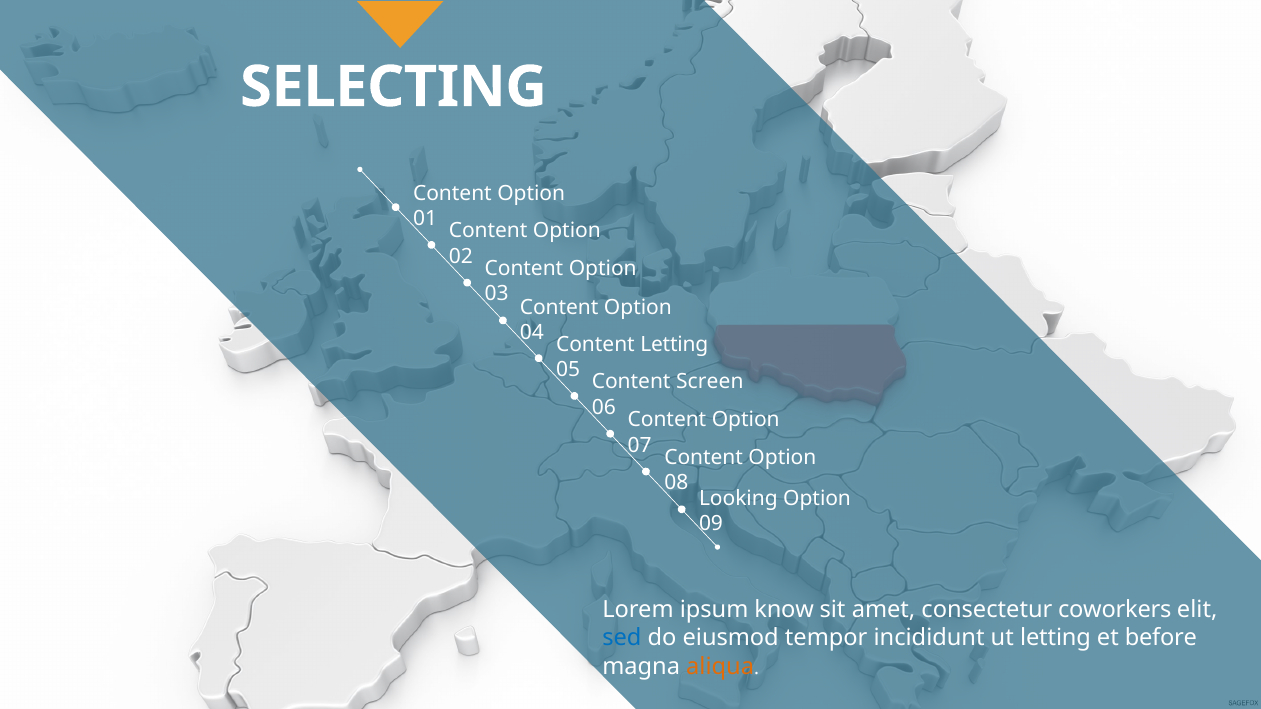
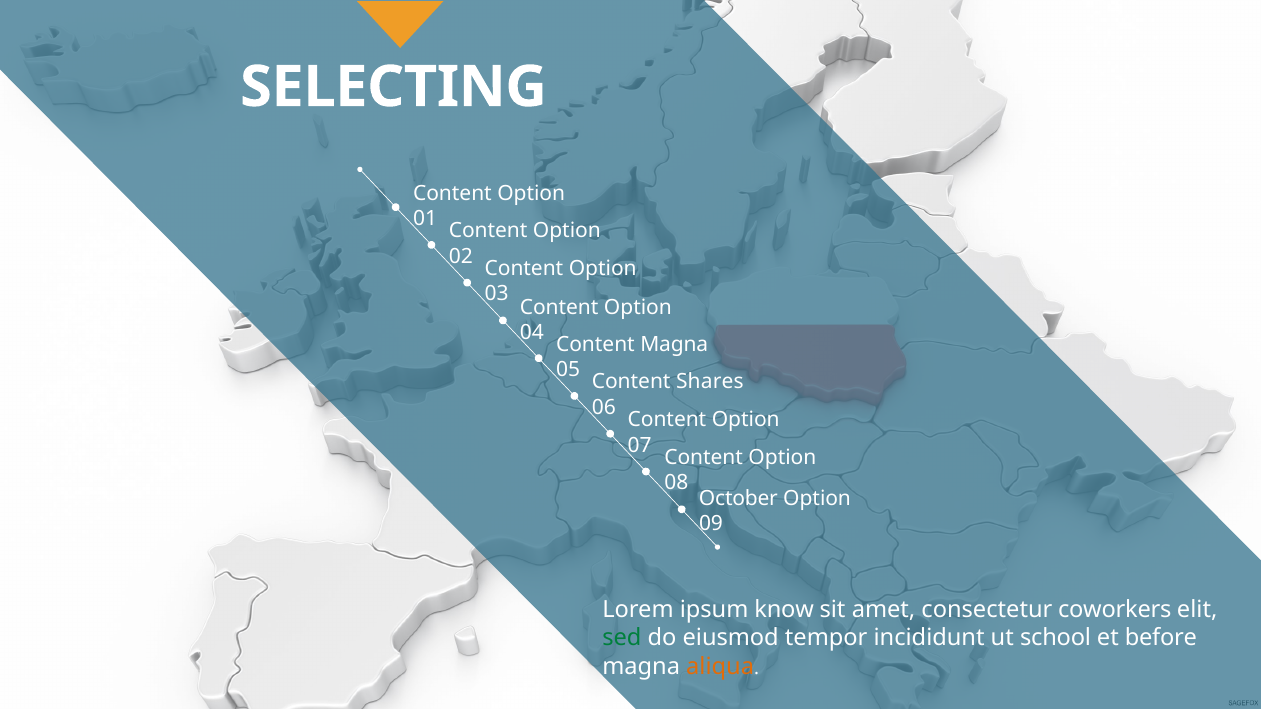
Content Letting: Letting -> Magna
Screen: Screen -> Shares
Looking: Looking -> October
sed colour: blue -> green
ut letting: letting -> school
